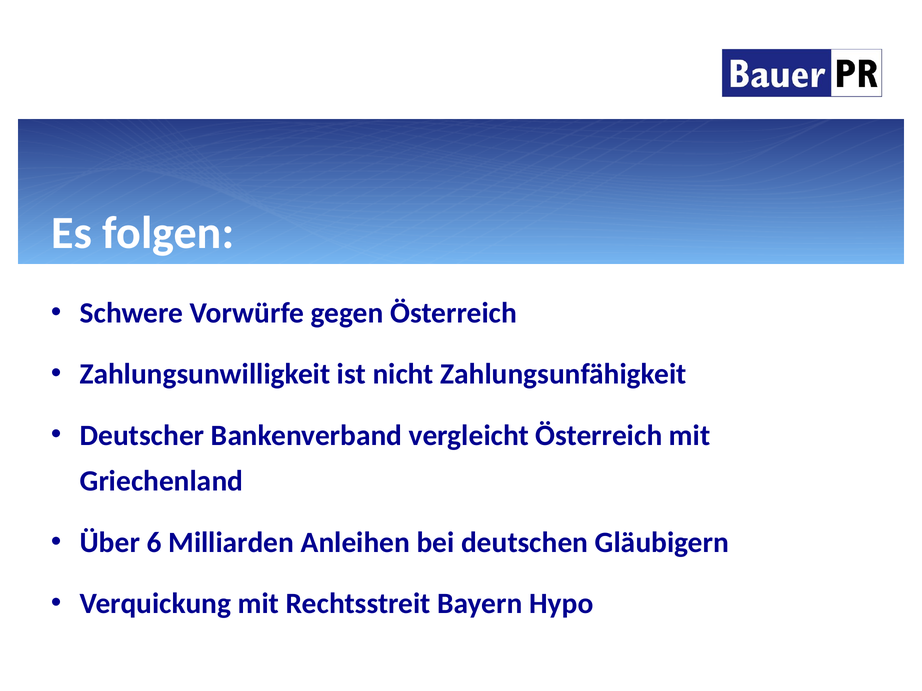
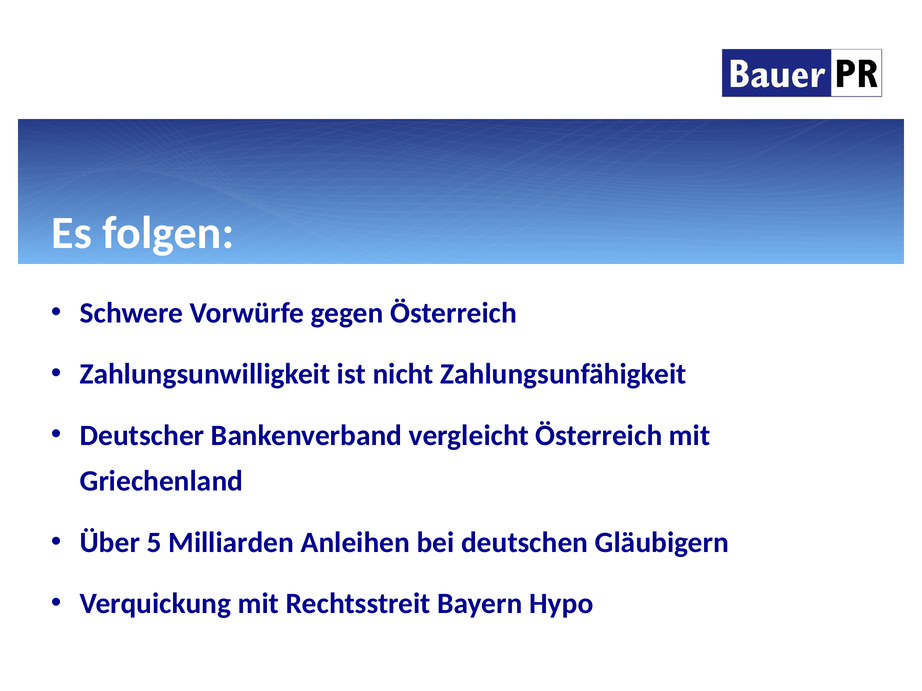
6: 6 -> 5
